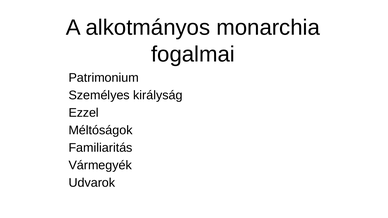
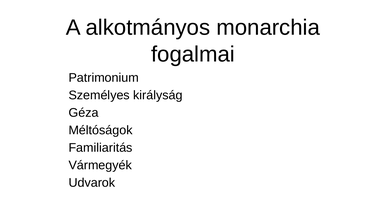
Ezzel: Ezzel -> Géza
